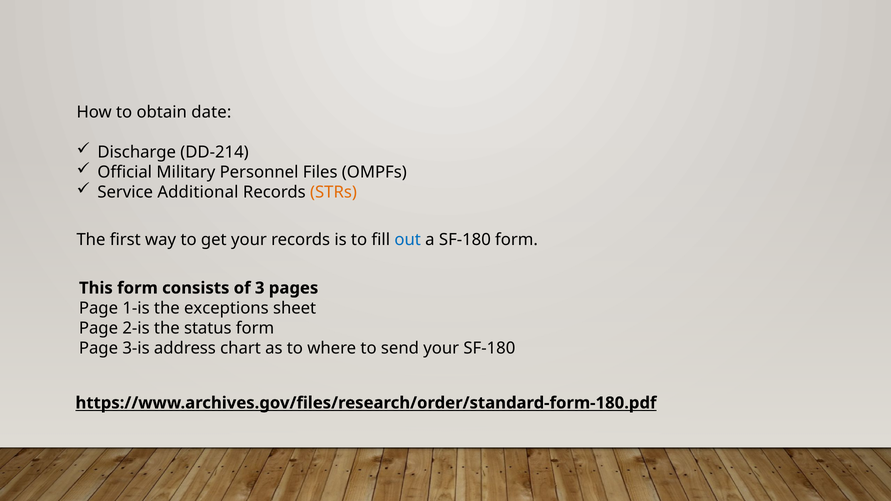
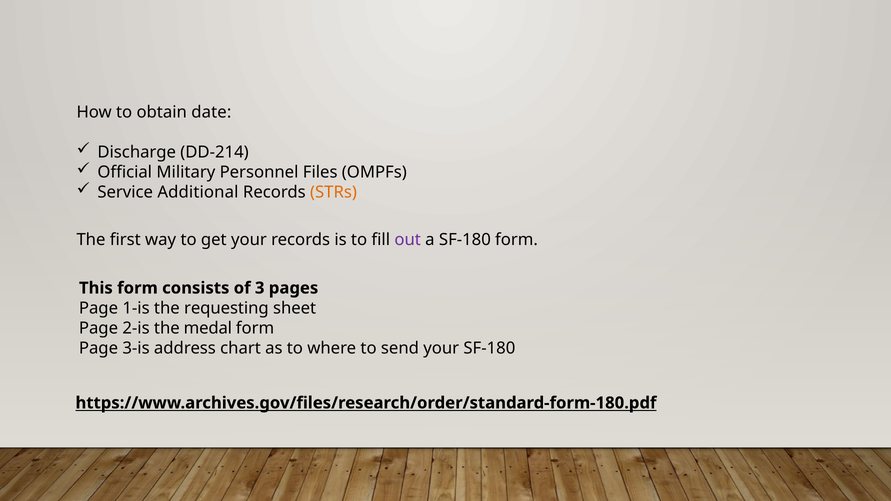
out colour: blue -> purple
exceptions: exceptions -> requesting
status: status -> medal
